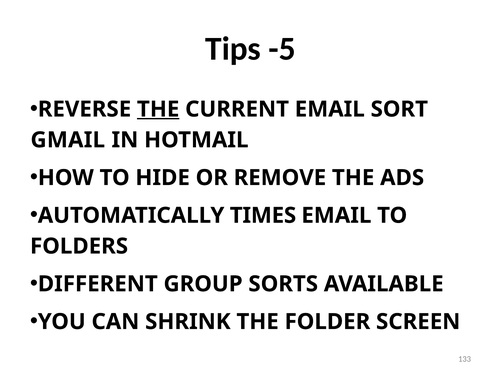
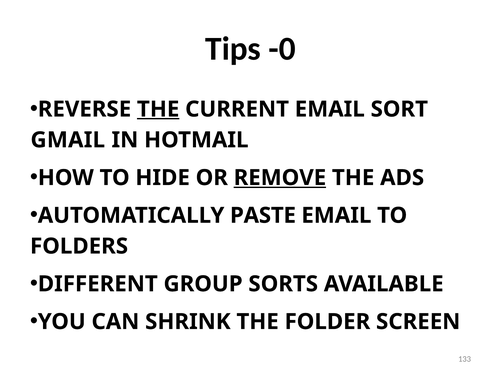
-5: -5 -> -0
REMOVE underline: none -> present
TIMES: TIMES -> PASTE
